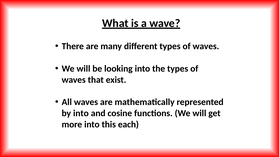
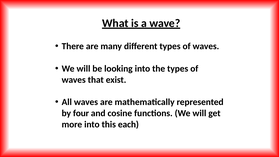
by into: into -> four
